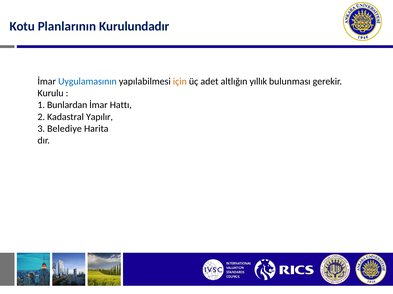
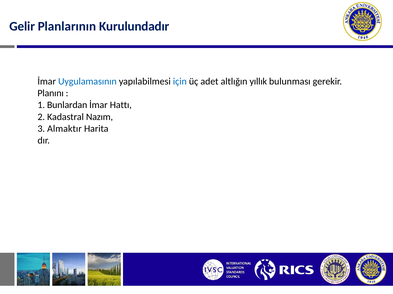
Kotu: Kotu -> Gelir
için colour: orange -> blue
Kurulu: Kurulu -> Planını
Yapılır: Yapılır -> Nazım
Belediye: Belediye -> Almaktır
